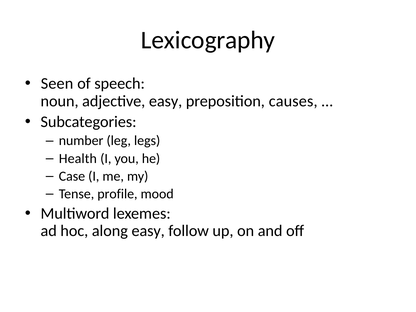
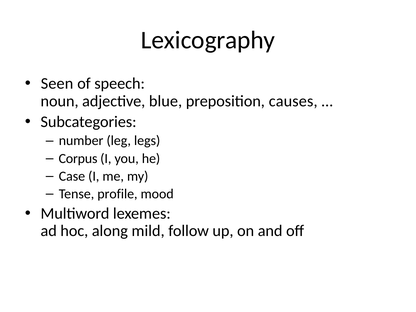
adjective easy: easy -> blue
Health: Health -> Corpus
along easy: easy -> mild
